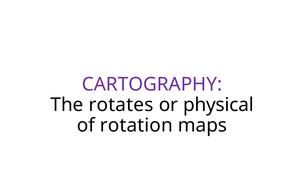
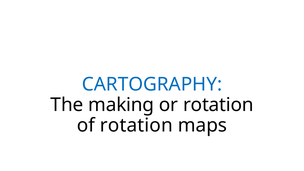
CARTOGRAPHY colour: purple -> blue
rotates: rotates -> making
or physical: physical -> rotation
